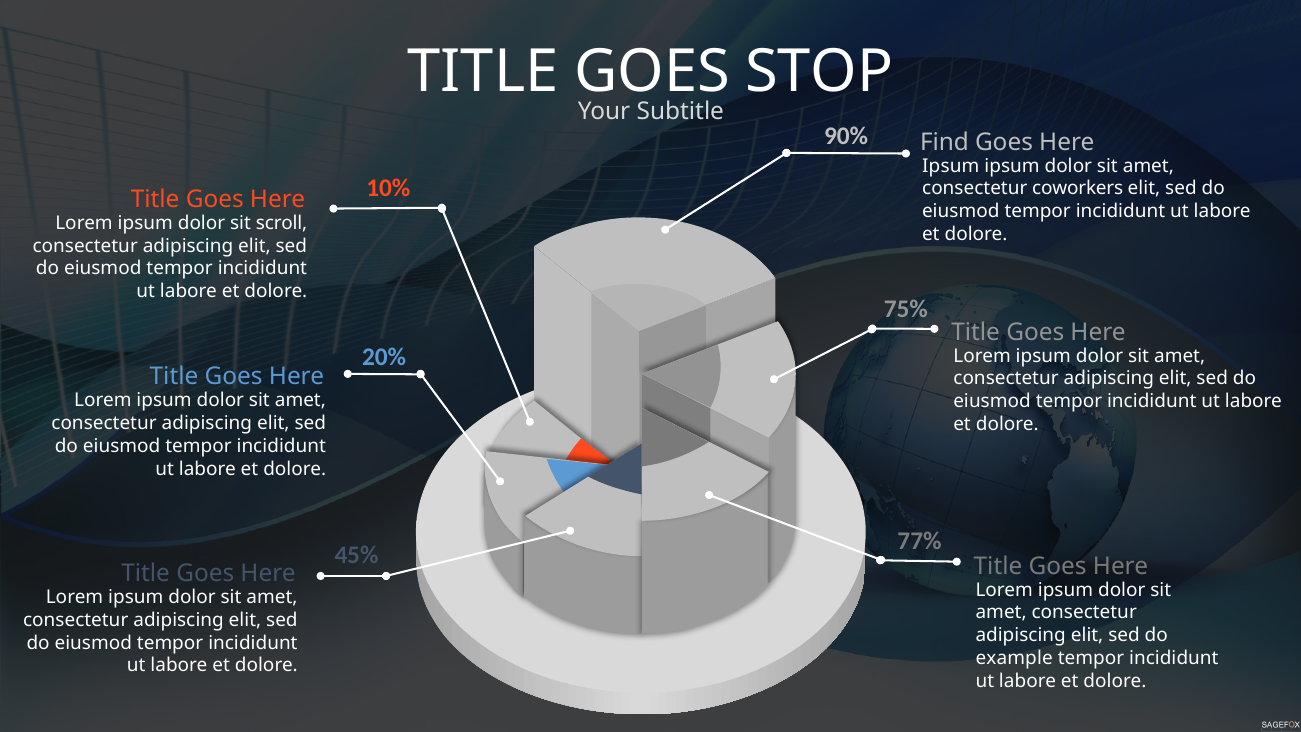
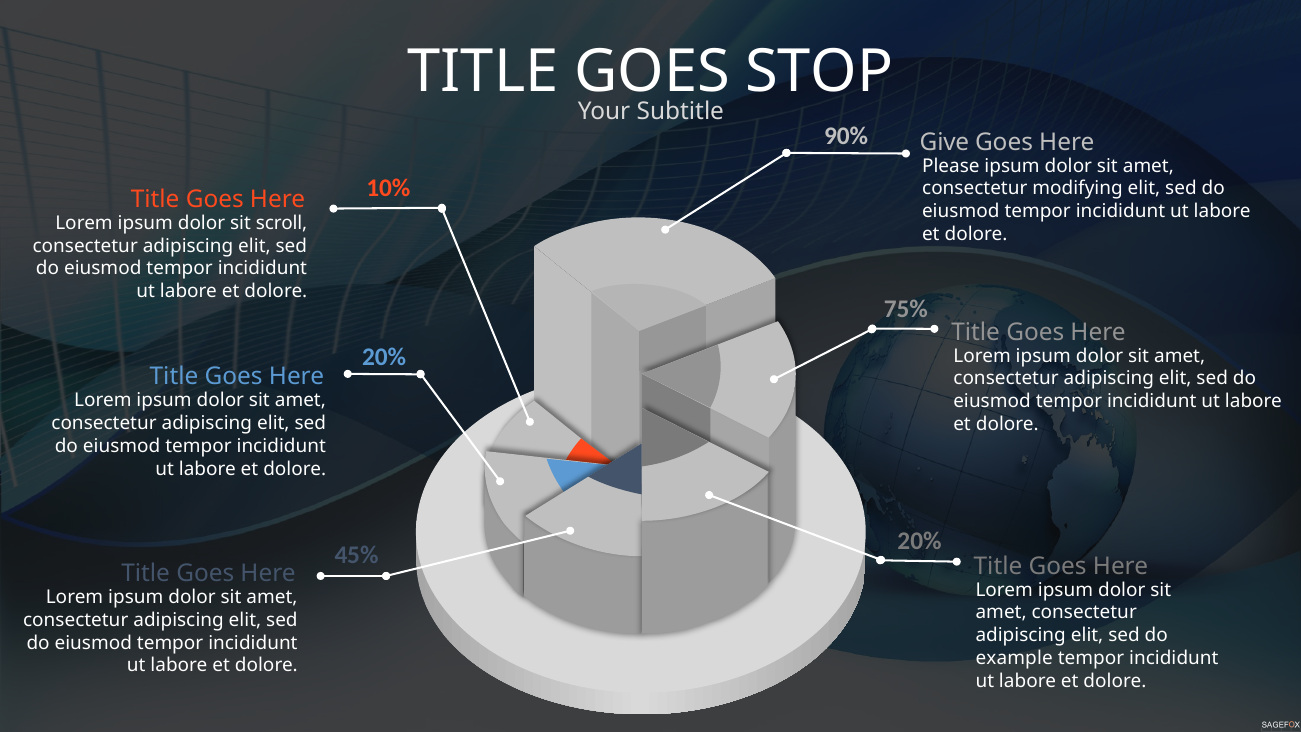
Find: Find -> Give
Ipsum at (951, 166): Ipsum -> Please
coworkers: coworkers -> modifying
77% at (920, 541): 77% -> 20%
